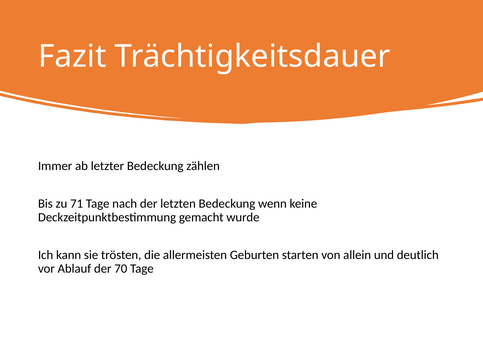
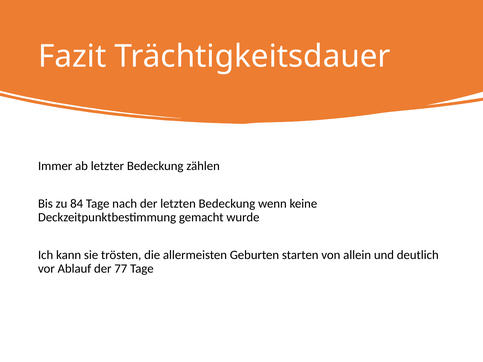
71: 71 -> 84
70: 70 -> 77
